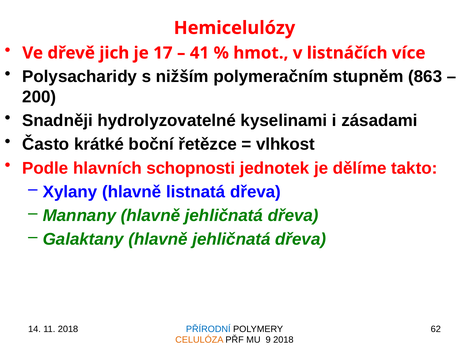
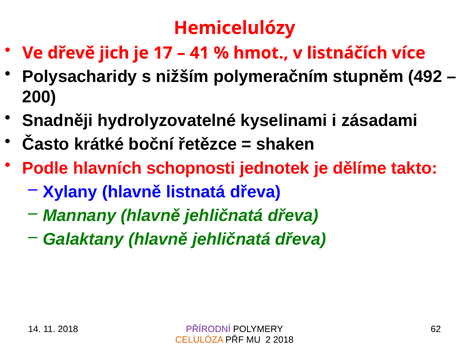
863: 863 -> 492
vlhkost: vlhkost -> shaken
PŘÍRODNÍ colour: blue -> purple
9: 9 -> 2
